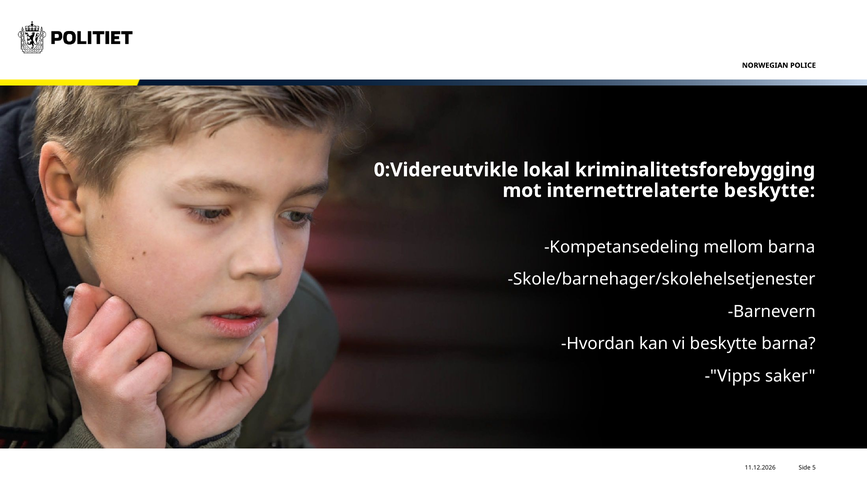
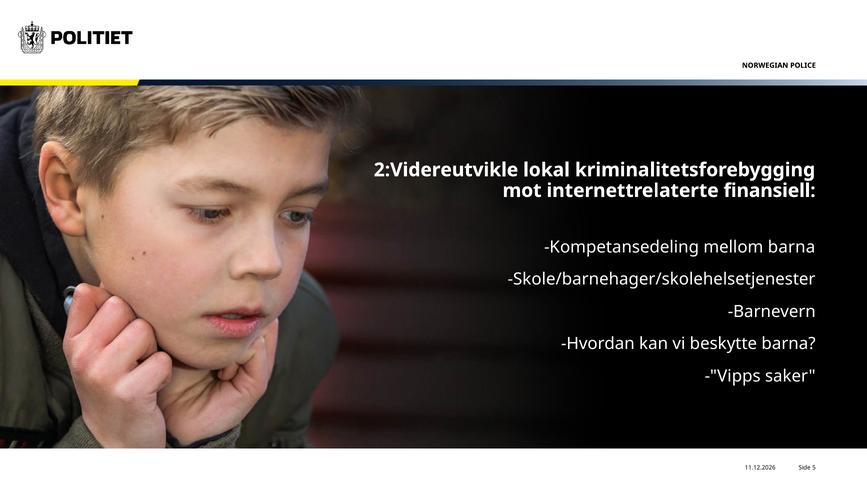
0:Videreutvikle: 0:Videreutvikle -> 2:Videreutvikle
internettrelaterte beskytte: beskytte -> finansiell
